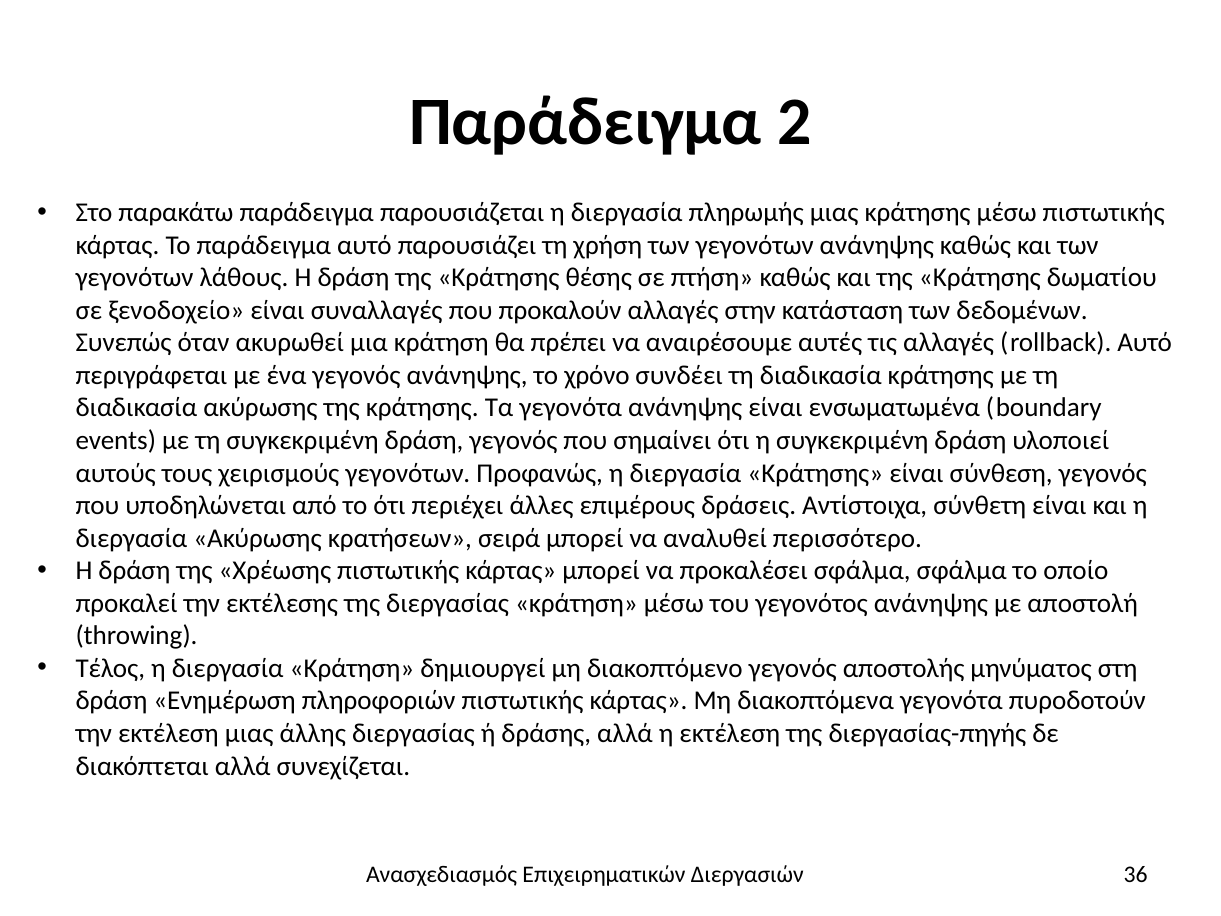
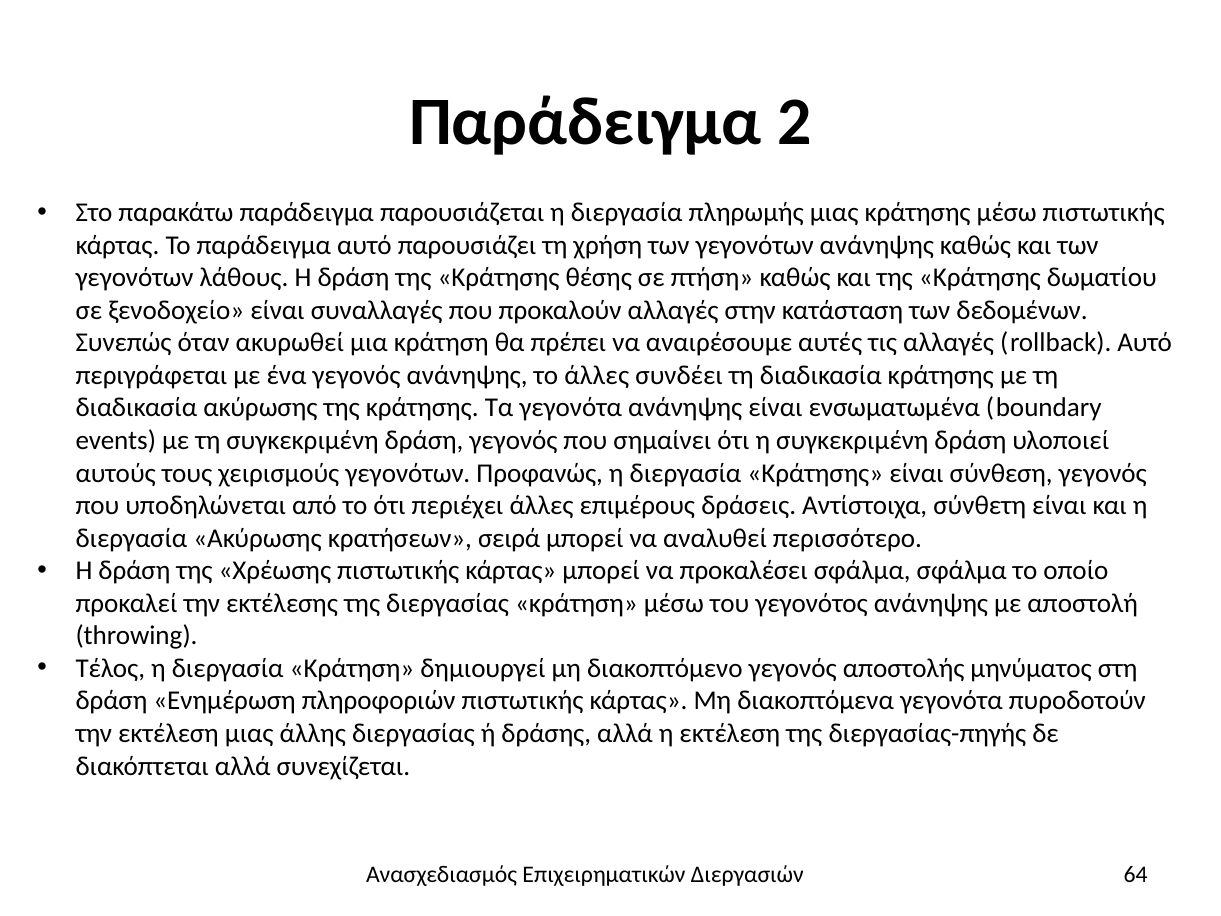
το χρόνο: χρόνο -> άλλες
36: 36 -> 64
